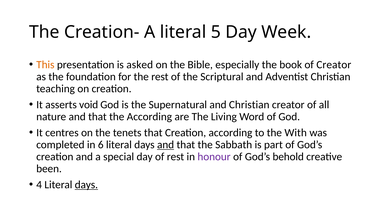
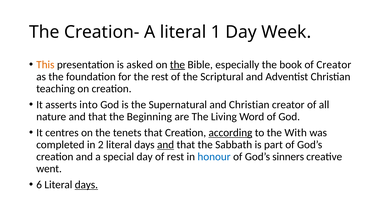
5: 5 -> 1
the at (177, 65) underline: none -> present
void: void -> into
the According: According -> Beginning
according at (230, 133) underline: none -> present
6: 6 -> 2
honour colour: purple -> blue
behold: behold -> sinners
been: been -> went
4: 4 -> 6
